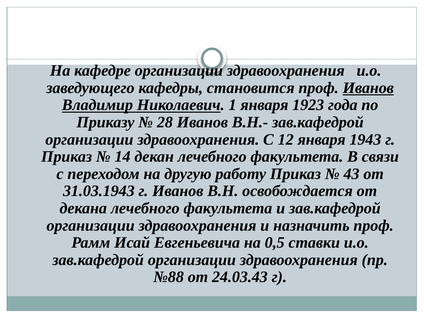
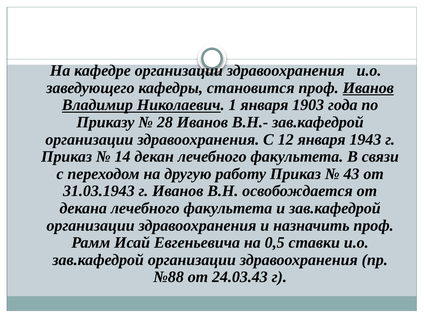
1923: 1923 -> 1903
